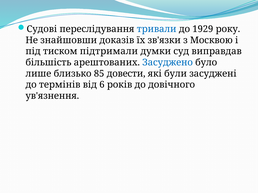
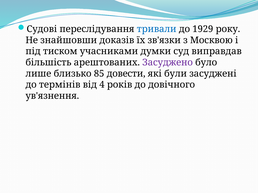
підтримали: підтримали -> учасниками
Засуджено colour: blue -> purple
6: 6 -> 4
